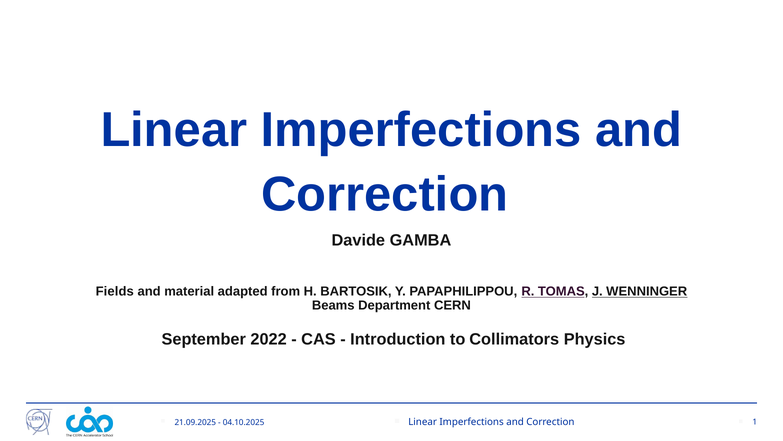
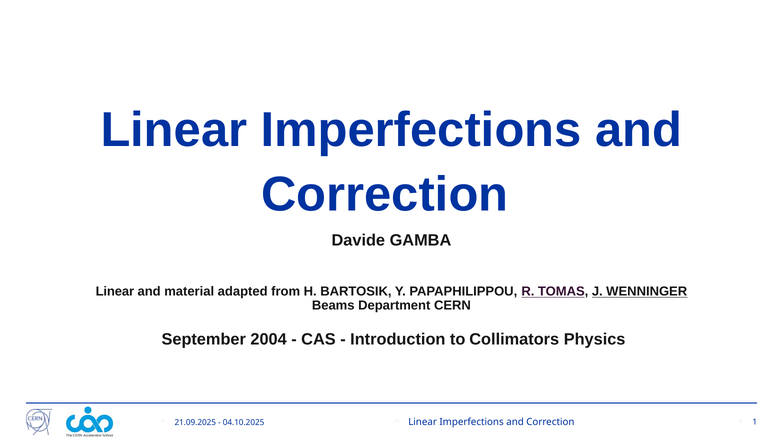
Fields at (115, 291): Fields -> Linear
2022: 2022 -> 2004
